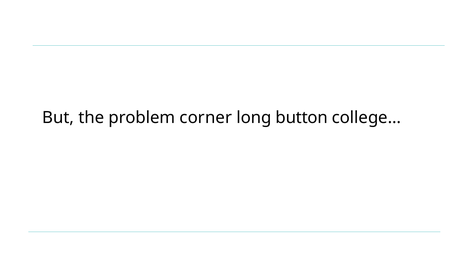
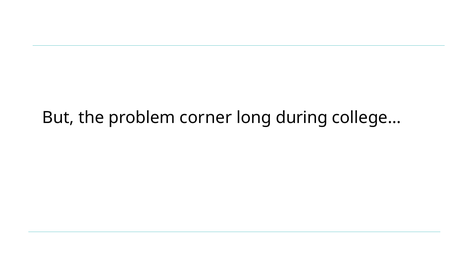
button: button -> during
